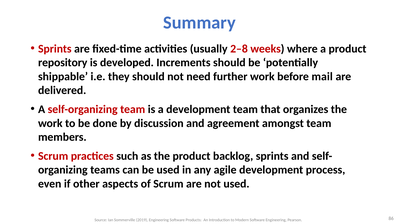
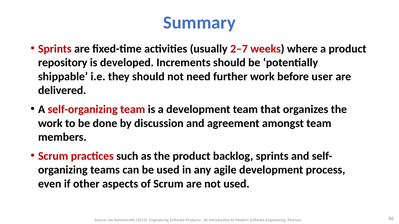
2–8: 2–8 -> 2–7
mail: mail -> user
